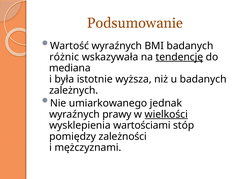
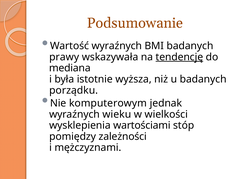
różnic: różnic -> prawy
zależnych: zależnych -> porządku
umiarkowanego: umiarkowanego -> komputerowym
prawy: prawy -> wieku
wielkości underline: present -> none
